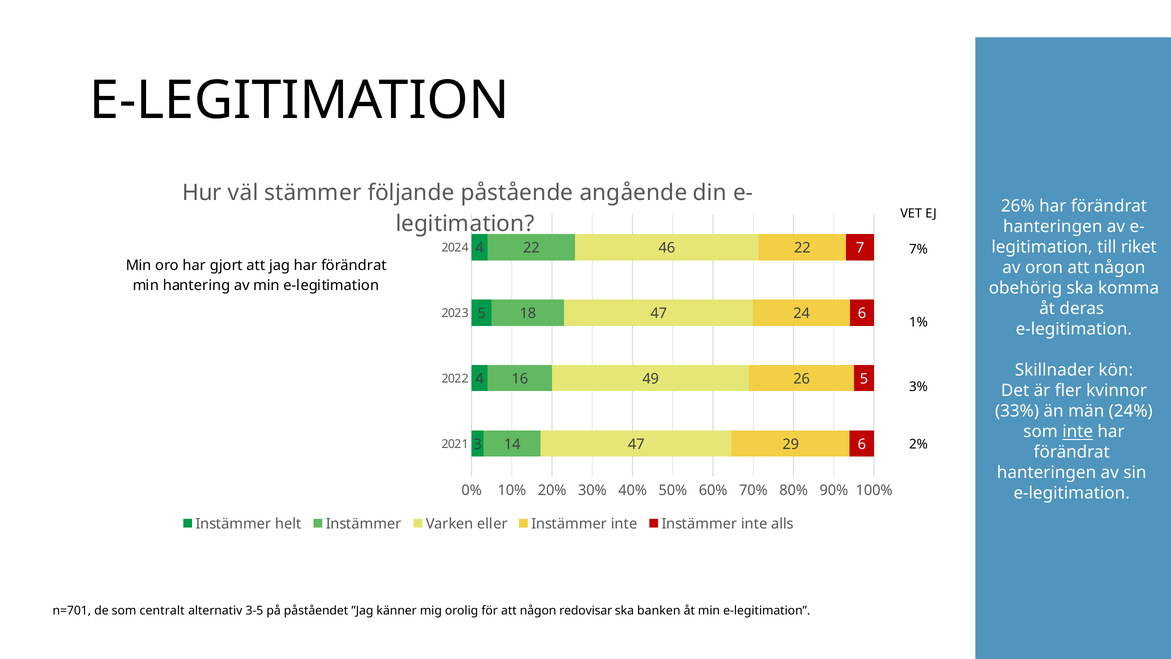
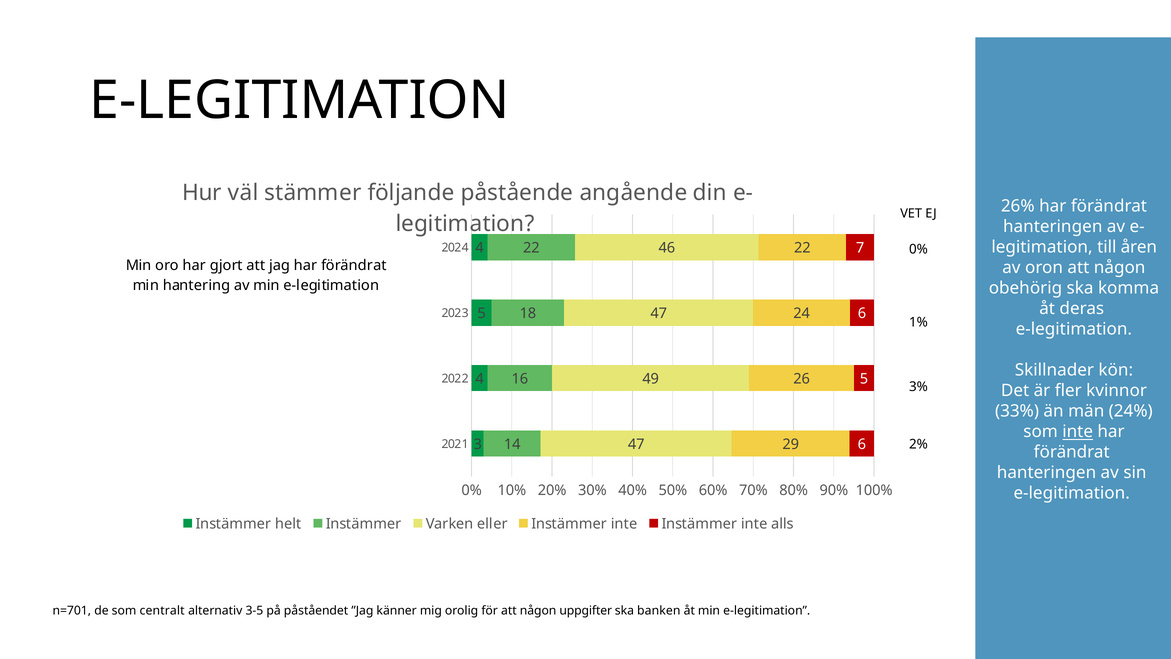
riket: riket -> åren
7% at (918, 249): 7% -> 0%
redovisar: redovisar -> uppgifter
